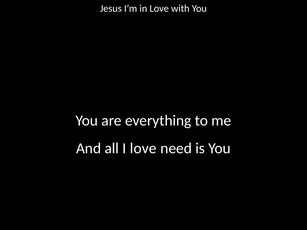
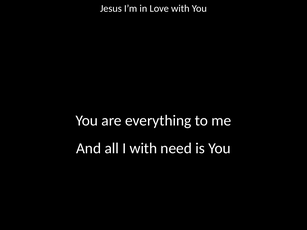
I love: love -> with
